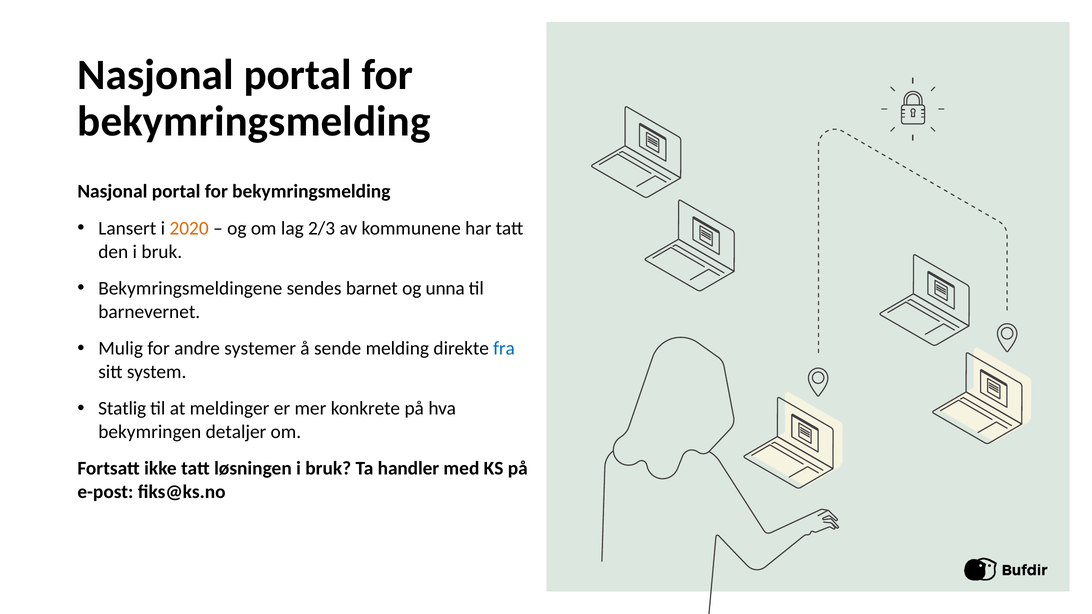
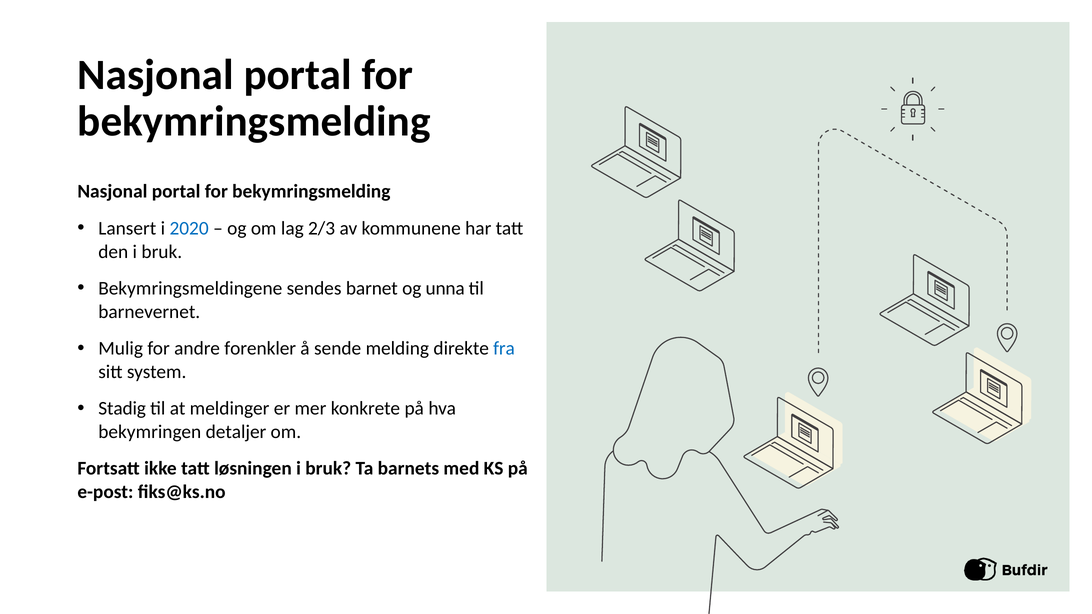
2020 colour: orange -> blue
systemer: systemer -> forenkler
Statlig: Statlig -> Stadig
handler: handler -> barnets
